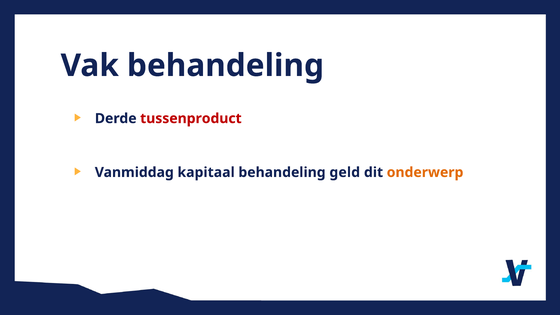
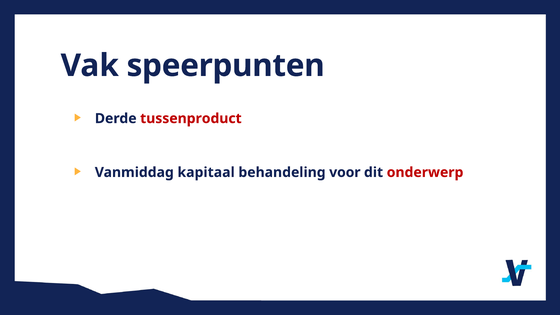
Vak behandeling: behandeling -> speerpunten
geld: geld -> voor
onderwerp colour: orange -> red
